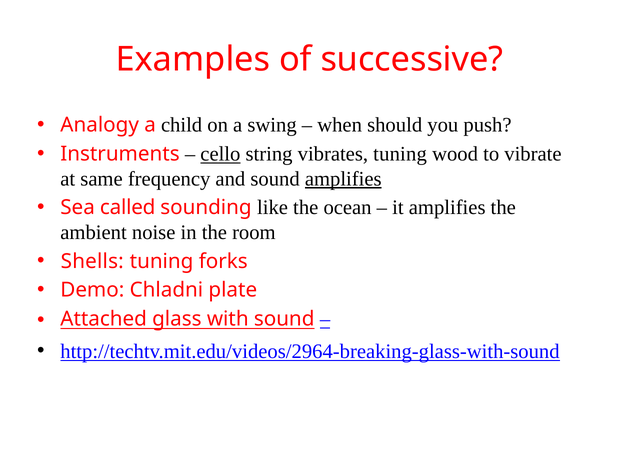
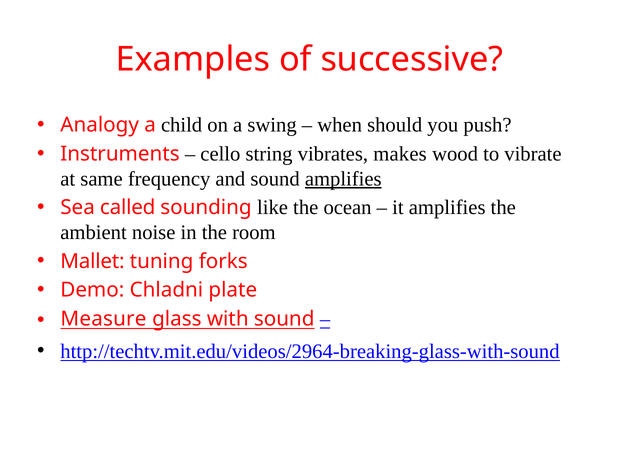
cello underline: present -> none
vibrates tuning: tuning -> makes
Shells: Shells -> Mallet
Attached: Attached -> Measure
